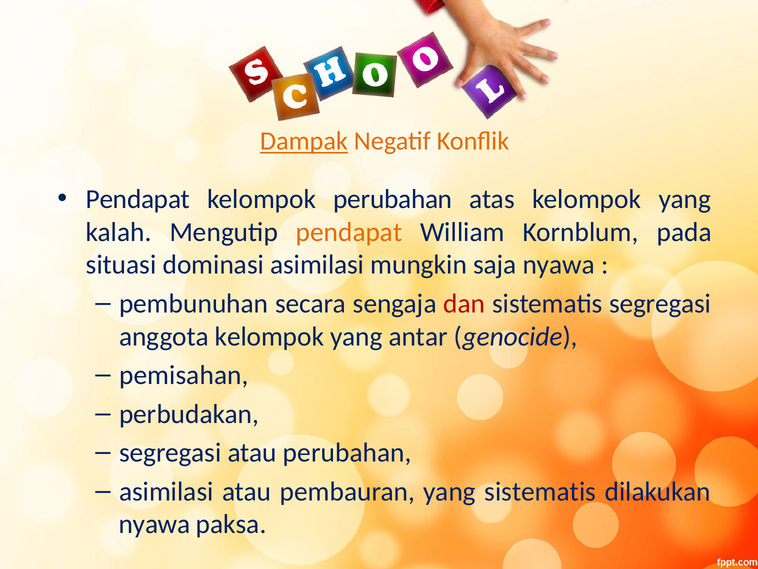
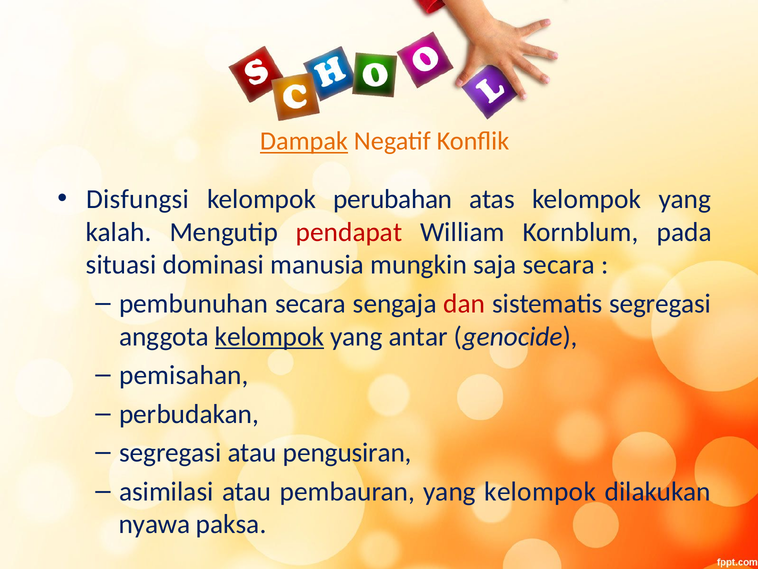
Pendapat at (138, 199): Pendapat -> Disfungsi
pendapat at (349, 232) colour: orange -> red
dominasi asimilasi: asimilasi -> manusia
saja nyawa: nyawa -> secara
kelompok at (269, 336) underline: none -> present
atau perubahan: perubahan -> pengusiran
yang sistematis: sistematis -> kelompok
